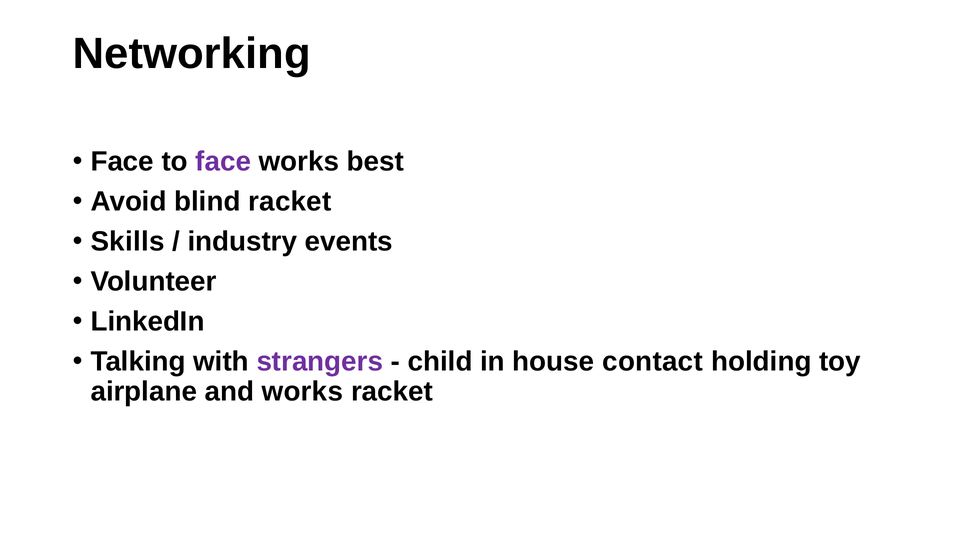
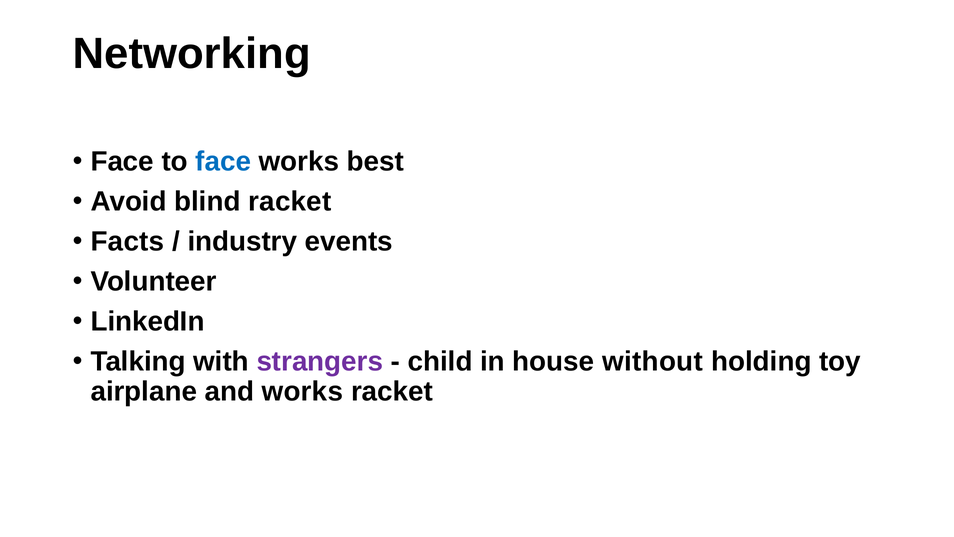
face at (223, 161) colour: purple -> blue
Skills: Skills -> Facts
contact: contact -> without
